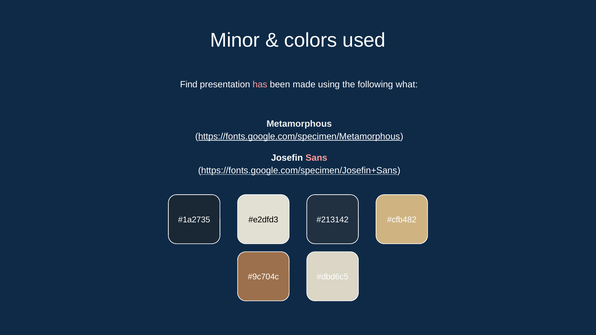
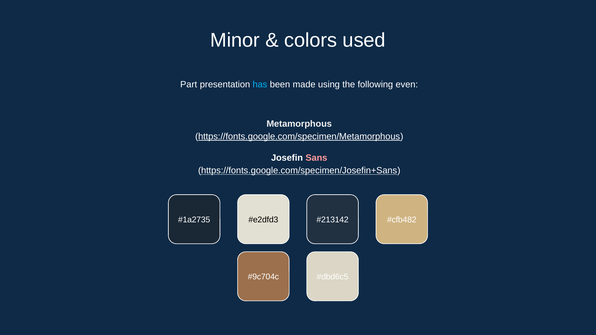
Find: Find -> Part
has colour: pink -> light blue
what: what -> even
